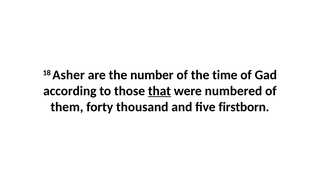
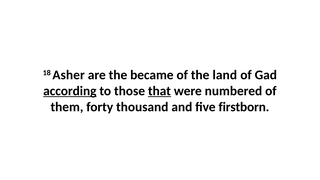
number: number -> became
time: time -> land
according underline: none -> present
